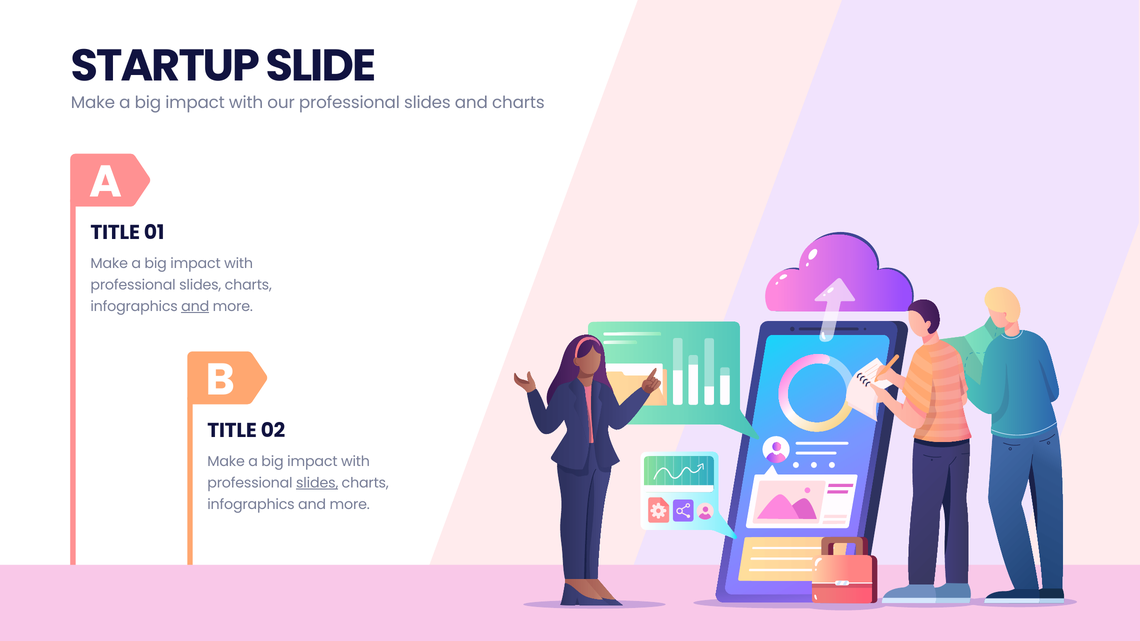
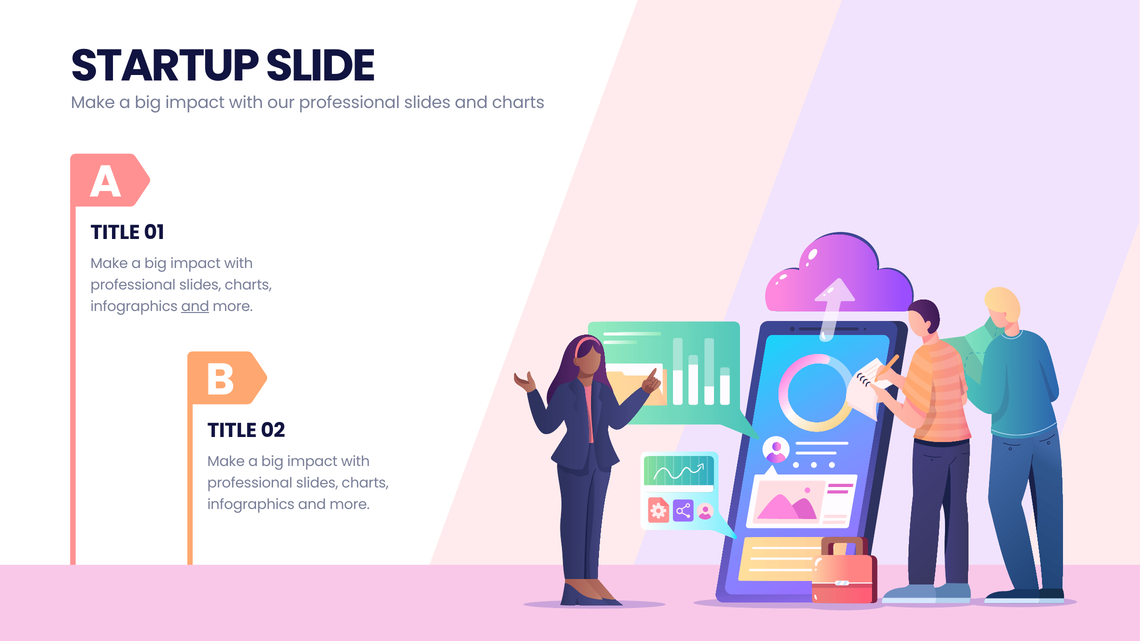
slides at (317, 483) underline: present -> none
